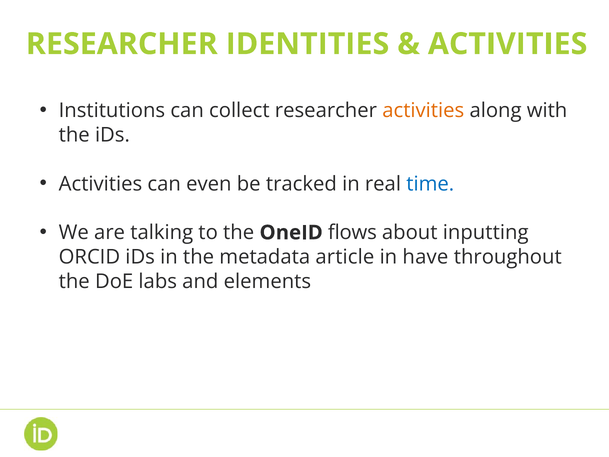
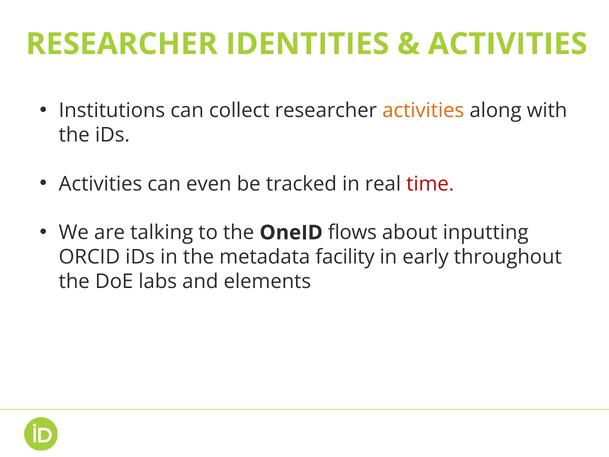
time colour: blue -> red
article: article -> facility
have: have -> early
